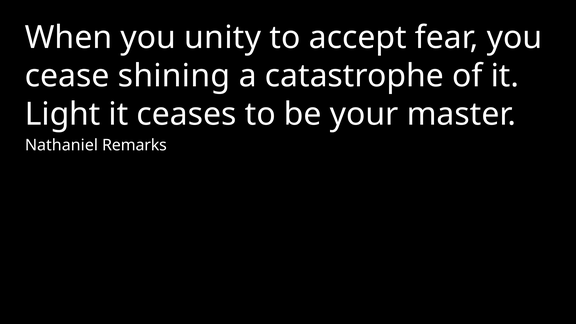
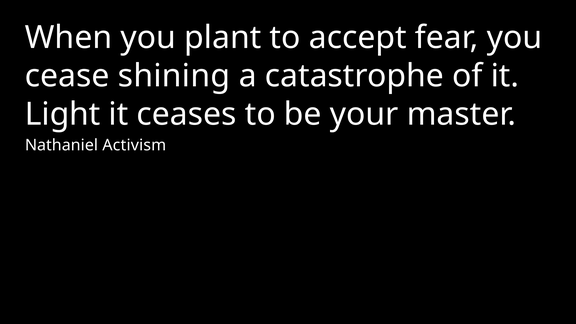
unity: unity -> plant
Remarks: Remarks -> Activism
